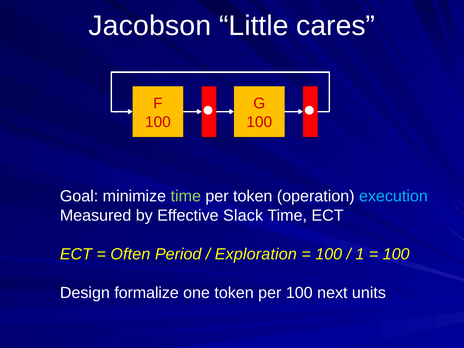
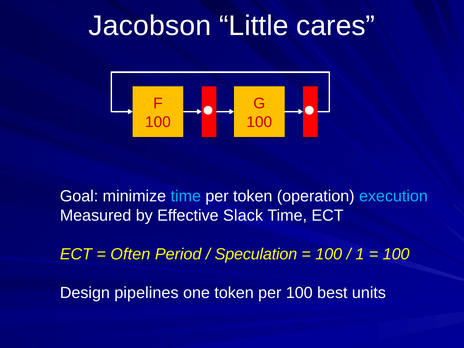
time at (186, 196) colour: light green -> light blue
Exploration: Exploration -> Speculation
formalize: formalize -> pipelines
next: next -> best
